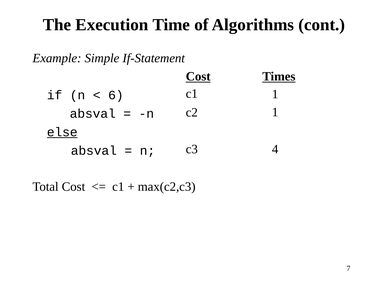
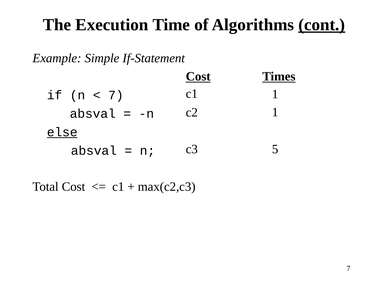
cont underline: none -> present
6 at (116, 95): 6 -> 7
4: 4 -> 5
